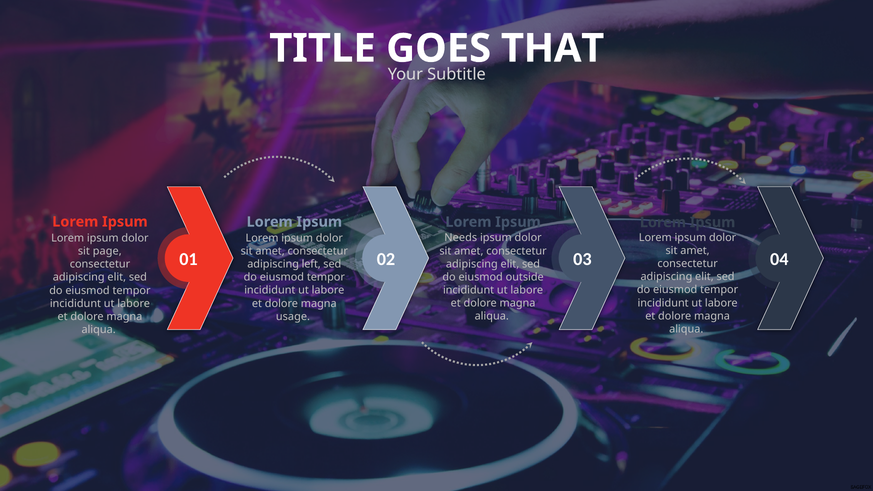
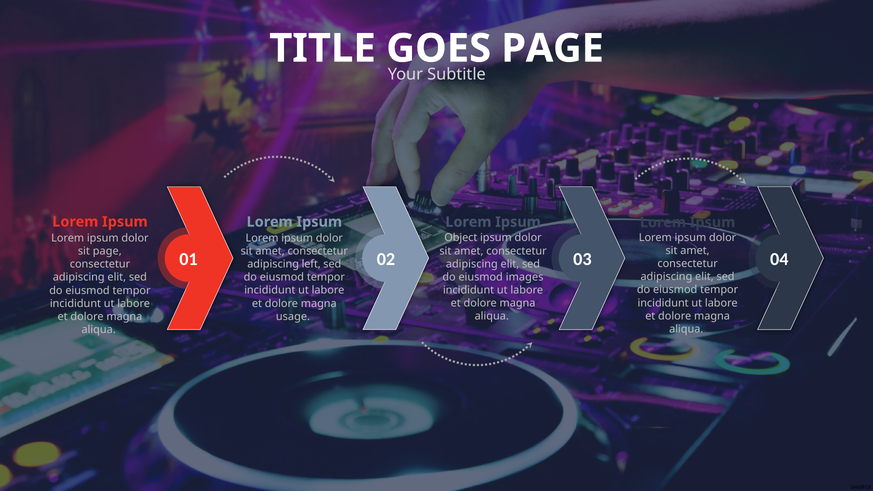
THAT at (553, 48): THAT -> PAGE
Needs: Needs -> Object
outside: outside -> images
